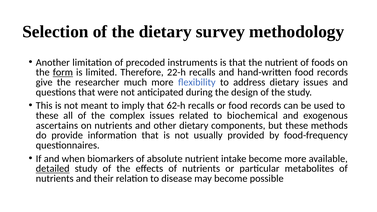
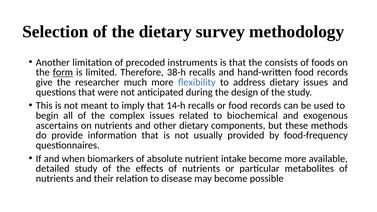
the nutrient: nutrient -> consists
22-h: 22-h -> 38-h
62-h: 62-h -> 14-h
these at (47, 116): these -> begin
detailed underline: present -> none
